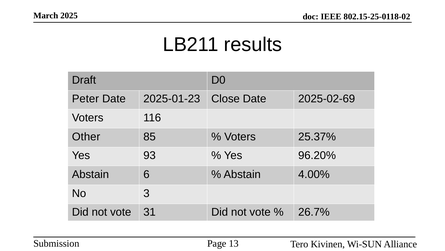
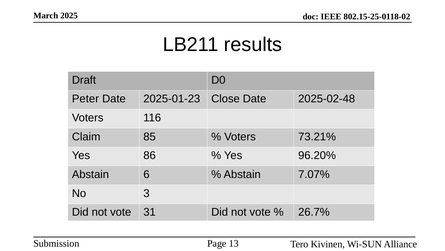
2025-02-69: 2025-02-69 -> 2025-02-48
Other: Other -> Claim
25.37%: 25.37% -> 73.21%
93: 93 -> 86
4.00%: 4.00% -> 7.07%
